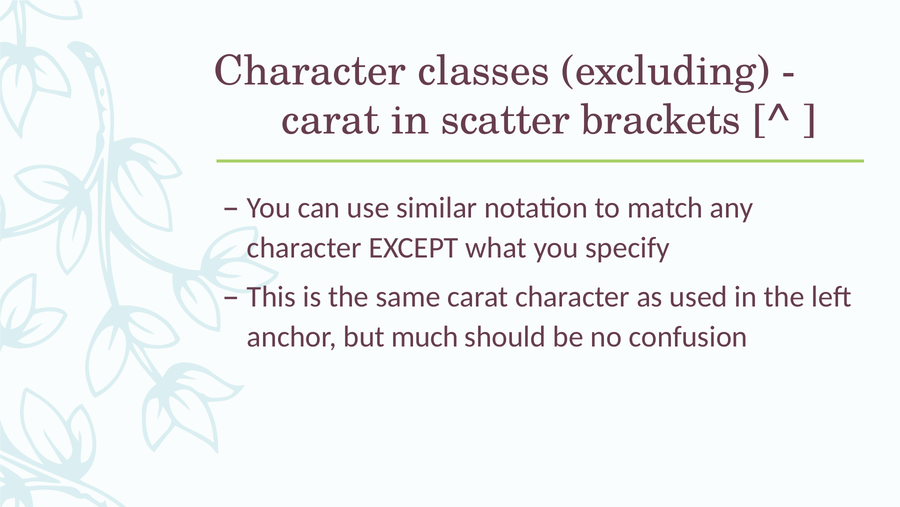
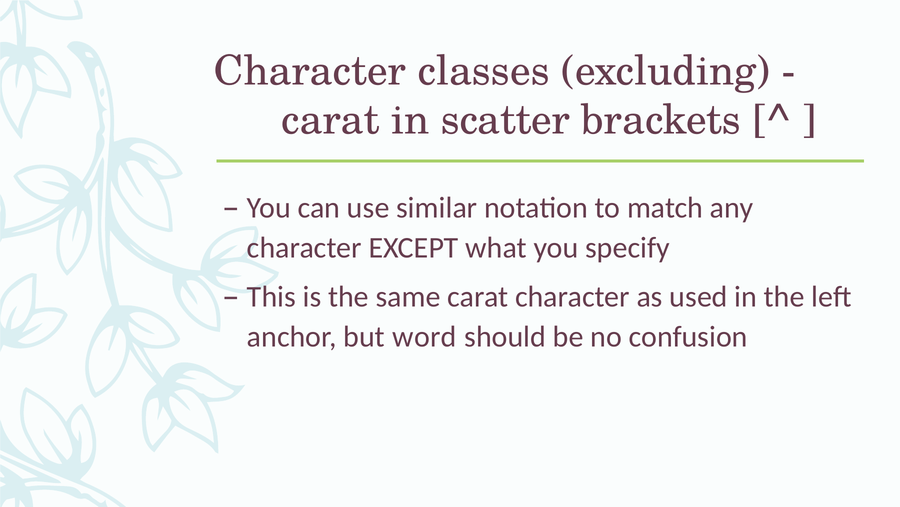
much: much -> word
